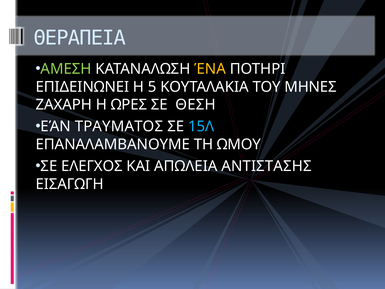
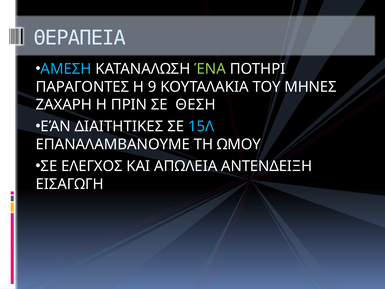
ΑΜΕΣΗ colour: light green -> light blue
ΈΝΑ colour: yellow -> light green
ΕΠΙΔΕΙΝΩΝΕΙ: ΕΠΙΔΕΙΝΩΝΕΙ -> ΠΑΡΑΓΟΝΤΕΣ
5: 5 -> 9
ΩΡΕΣ: ΩΡΕΣ -> ΠΡΙΝ
ΤΡΑΥΜΑΤΟΣ: ΤΡΑΥΜΑΤΟΣ -> ΔΙΑΙΤΗΤΙΚΕΣ
ΑΝΤΙΣΤΑΣΗΣ: ΑΝΤΙΣΤΑΣΗΣ -> ΑΝΤΕΝΔΕΙΞΗ
